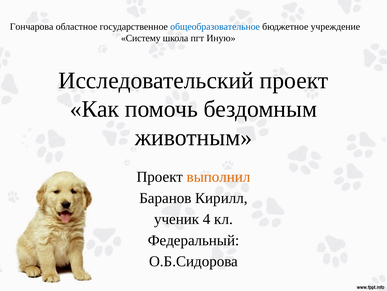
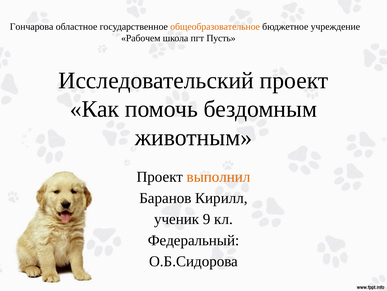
общеобразовательное colour: blue -> orange
Систему: Систему -> Рабочем
Иную: Иную -> Пусть
4: 4 -> 9
